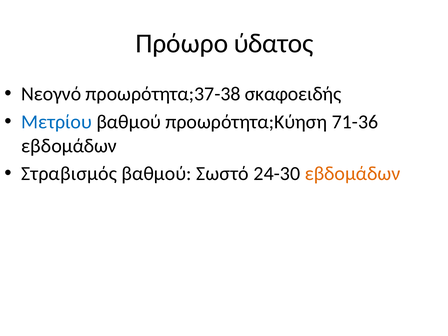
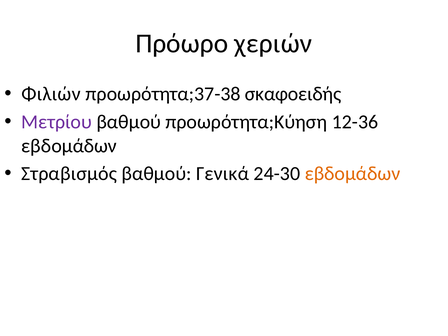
ύδατος: ύδατος -> χεριών
Νεογνό: Νεογνό -> Φιλιών
Μετρίου colour: blue -> purple
71-36: 71-36 -> 12-36
Σωστό: Σωστό -> Γενικά
